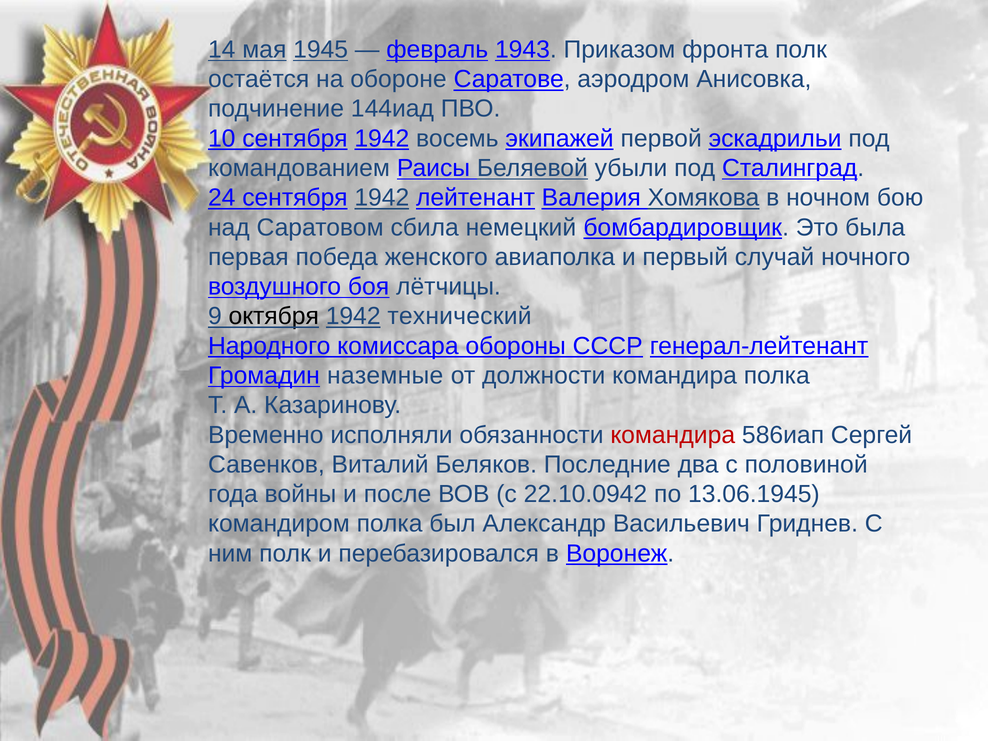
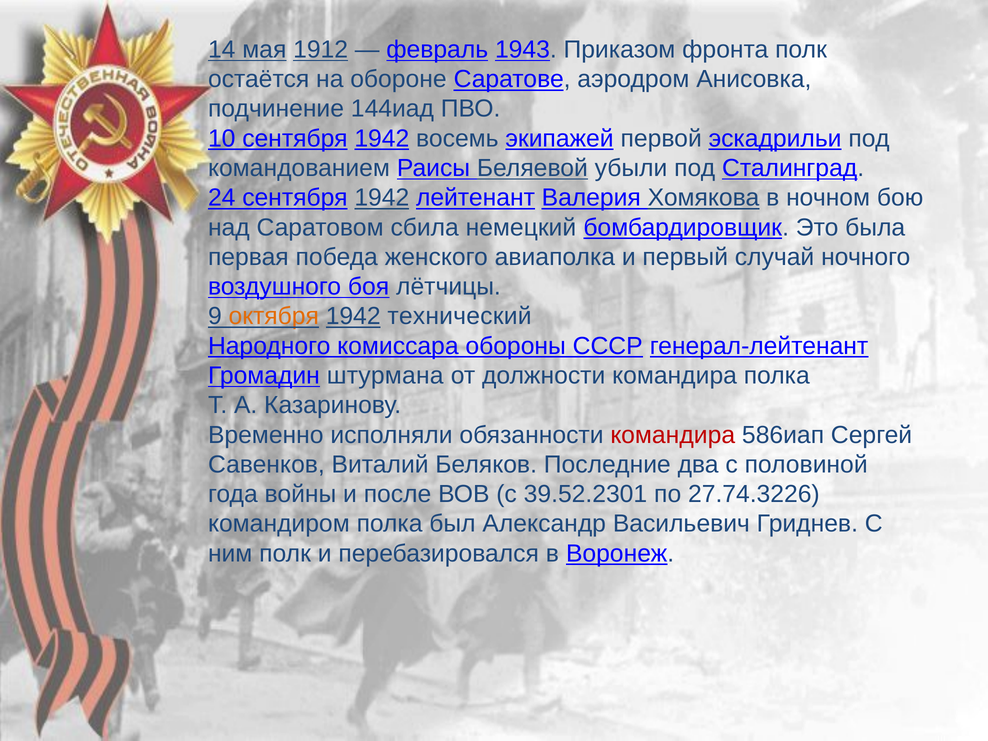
1945: 1945 -> 1912
октября colour: black -> orange
наземные: наземные -> штурмана
22.10.0942: 22.10.0942 -> 39.52.2301
13.06.1945: 13.06.1945 -> 27.74.3226
